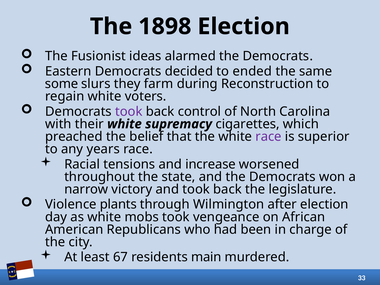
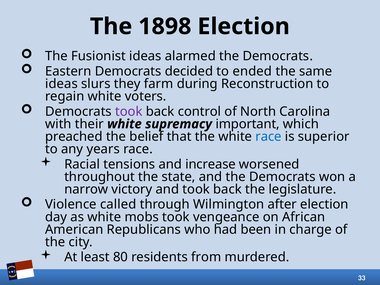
some at (62, 84): some -> ideas
cigarettes: cigarettes -> important
race at (269, 137) colour: purple -> blue
plants: plants -> called
67: 67 -> 80
main: main -> from
